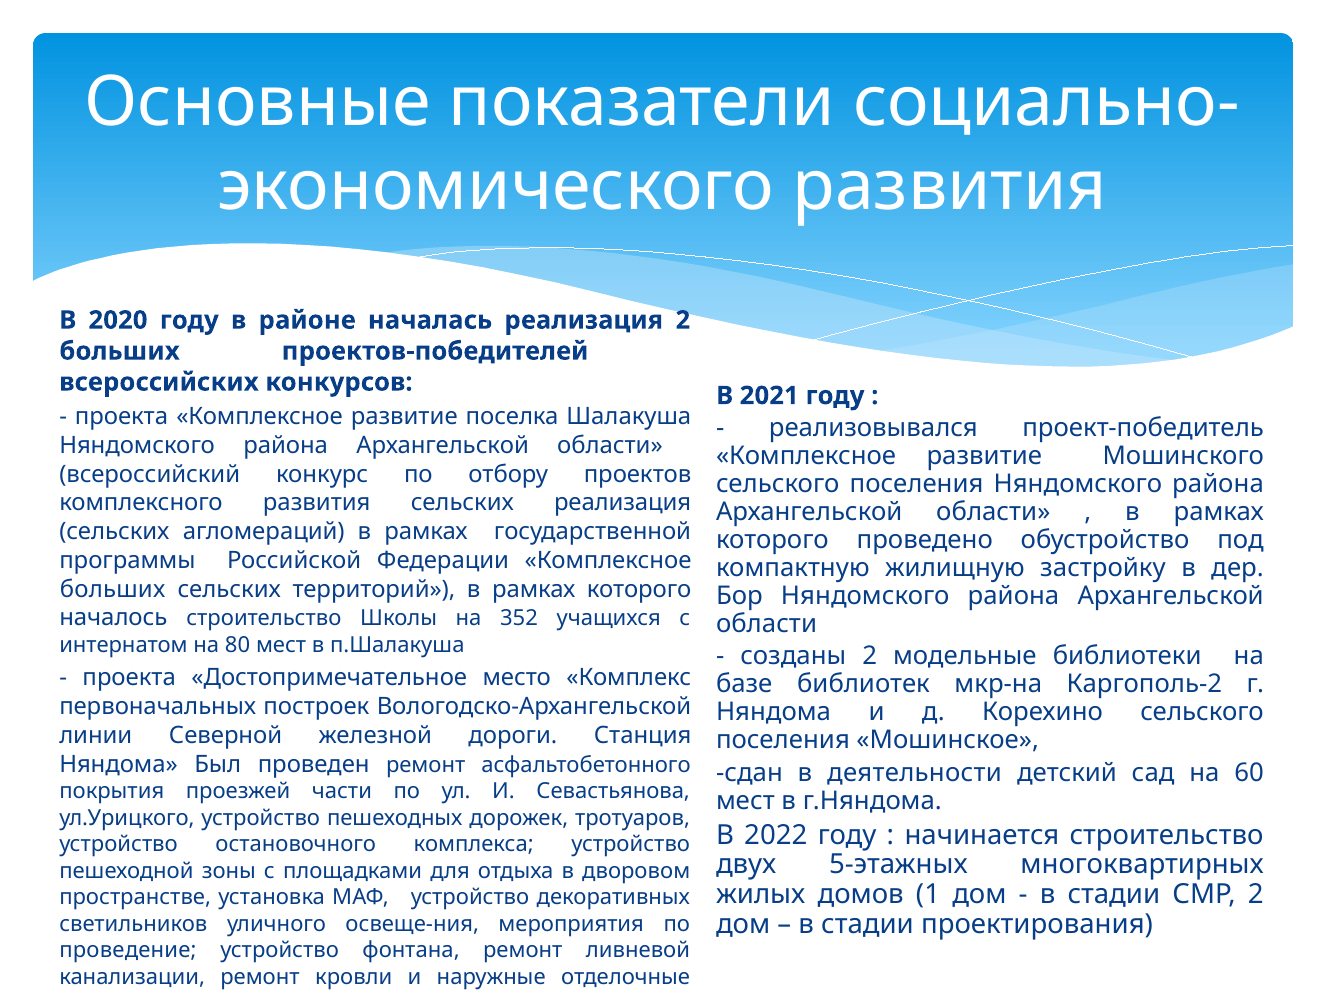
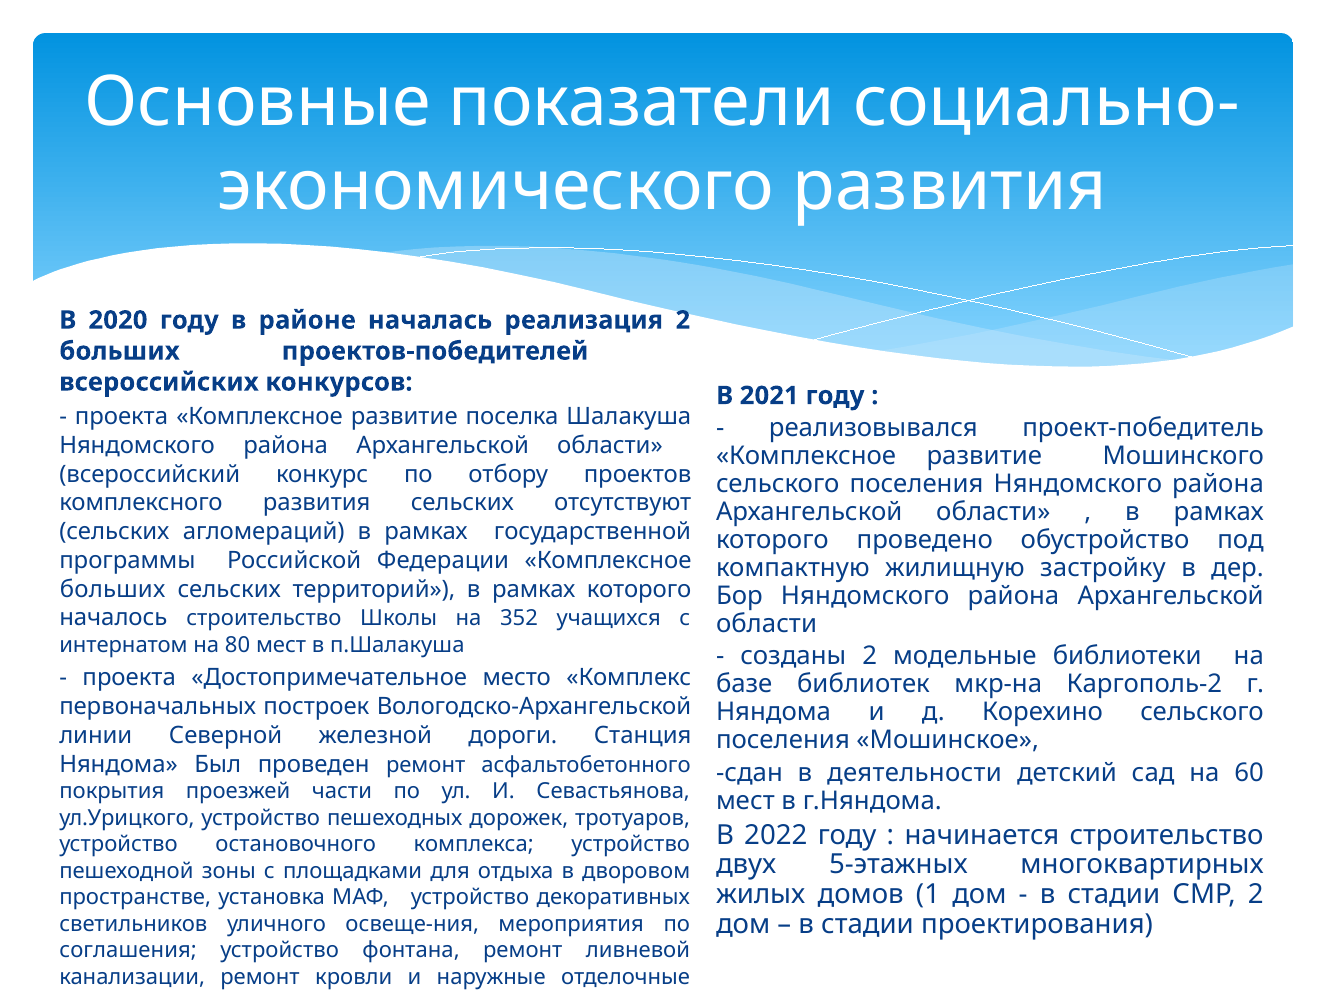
сельских реализация: реализация -> отсутствуют
проведение: проведение -> соглашения
